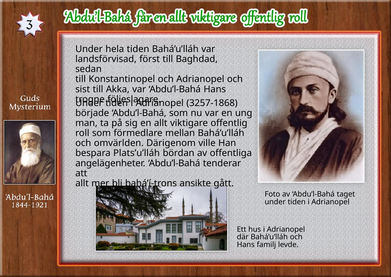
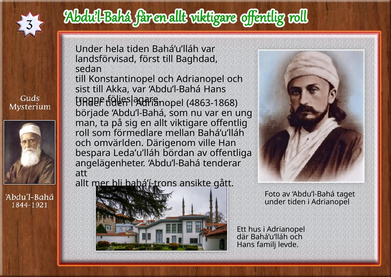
3257-1868: 3257-1868 -> 4863-1868
Plats’u’lláh: Plats’u’lláh -> Leda’u’lláh
